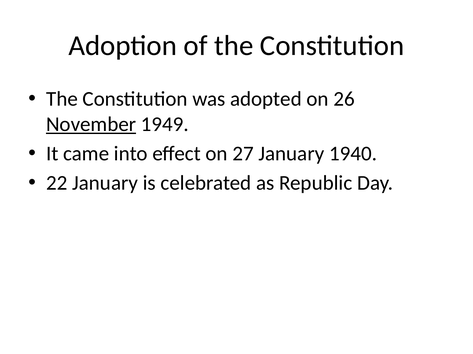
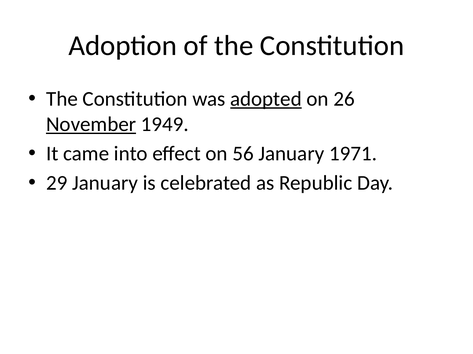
adopted underline: none -> present
27: 27 -> 56
1940: 1940 -> 1971
22: 22 -> 29
